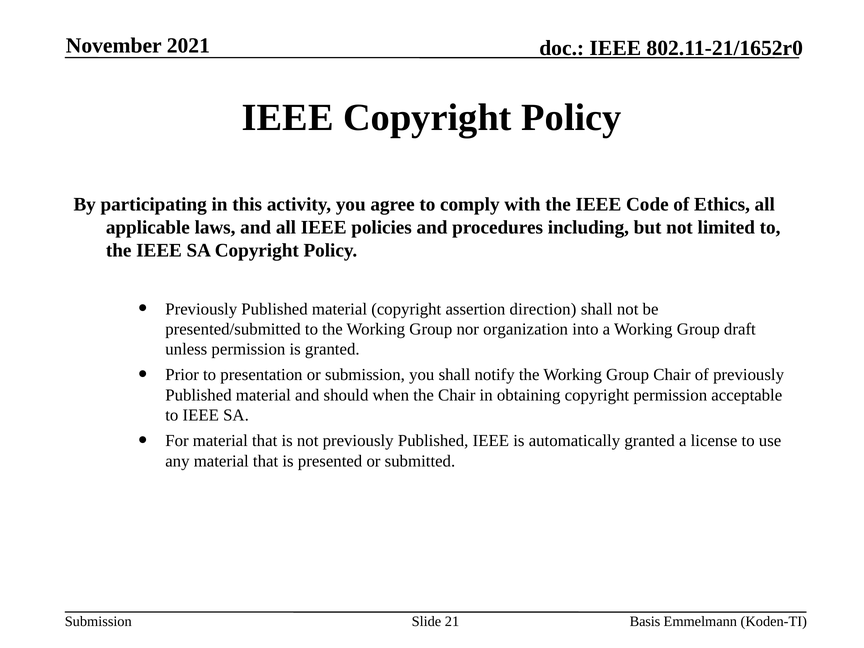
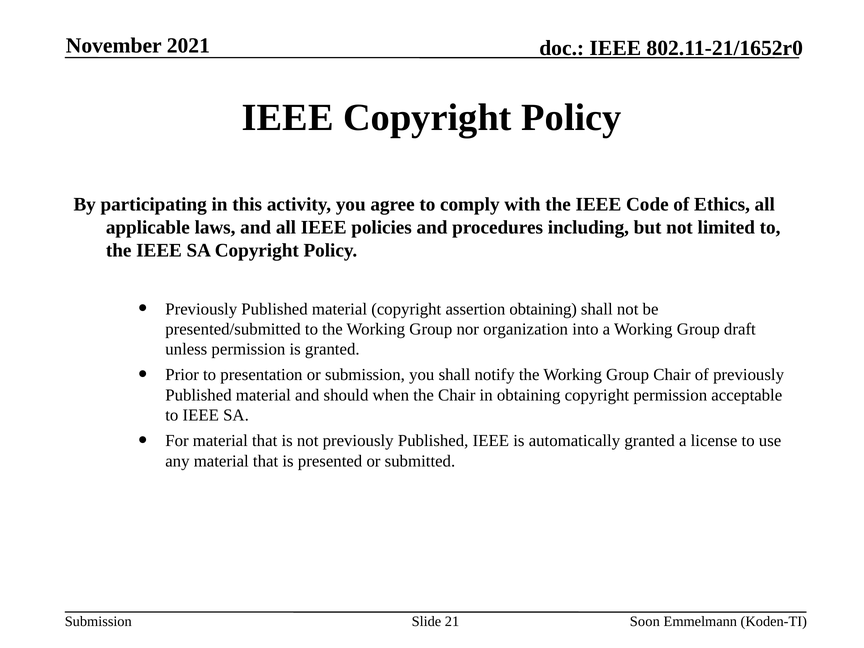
assertion direction: direction -> obtaining
Basis: Basis -> Soon
